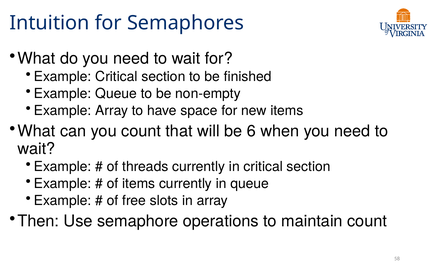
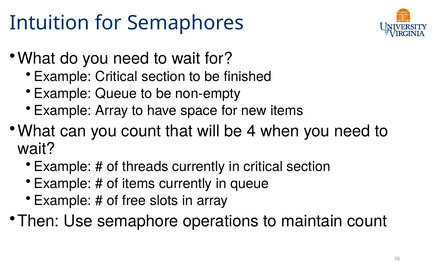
6: 6 -> 4
